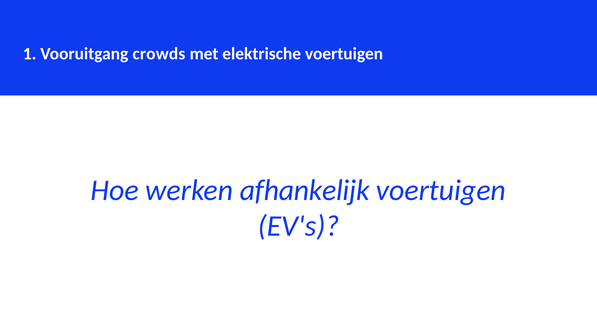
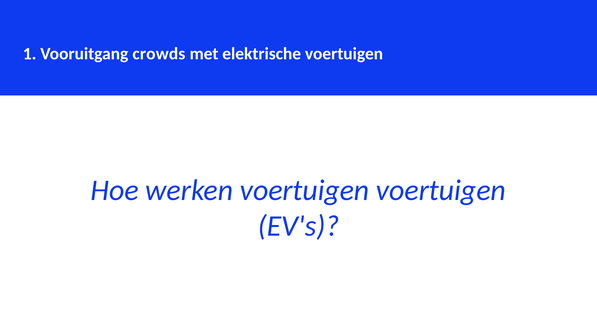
werken afhankelijk: afhankelijk -> voertuigen
